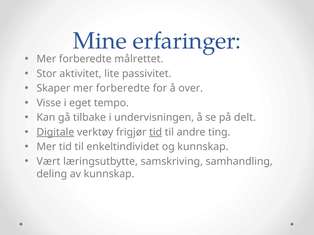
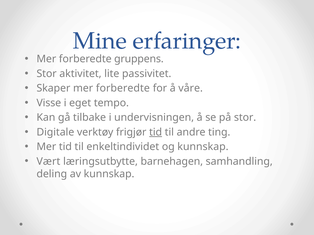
målrettet: målrettet -> gruppens
over: over -> våre
på delt: delt -> stor
Digitale underline: present -> none
samskriving: samskriving -> barnehagen
